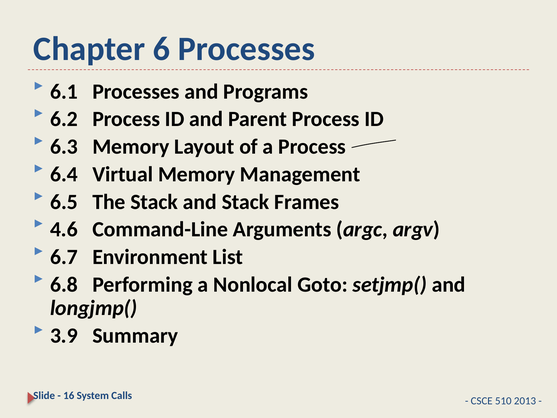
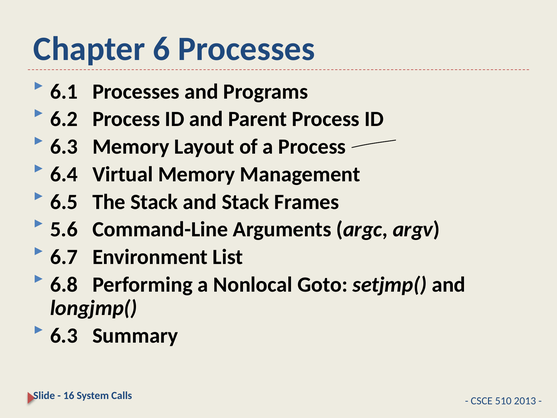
4.6: 4.6 -> 5.6
3.9 at (64, 335): 3.9 -> 6.3
